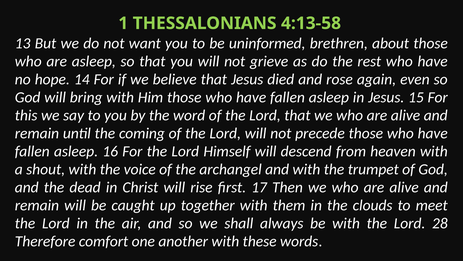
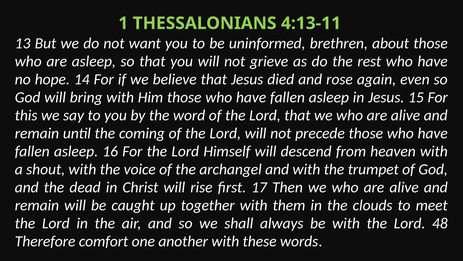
4:13-58: 4:13-58 -> 4:13-11
28: 28 -> 48
